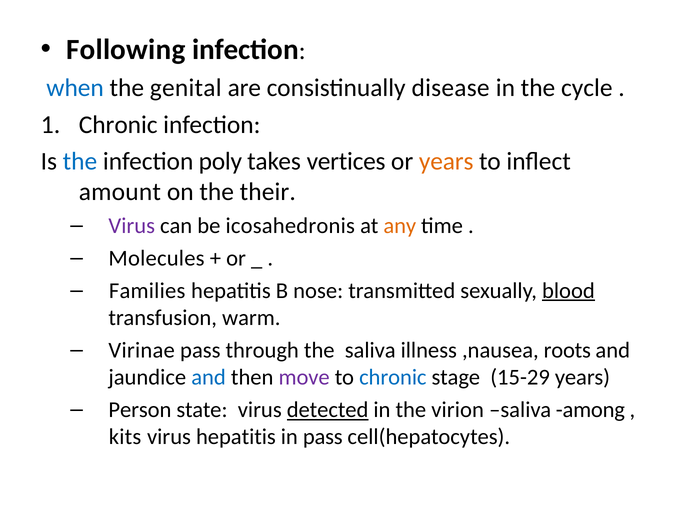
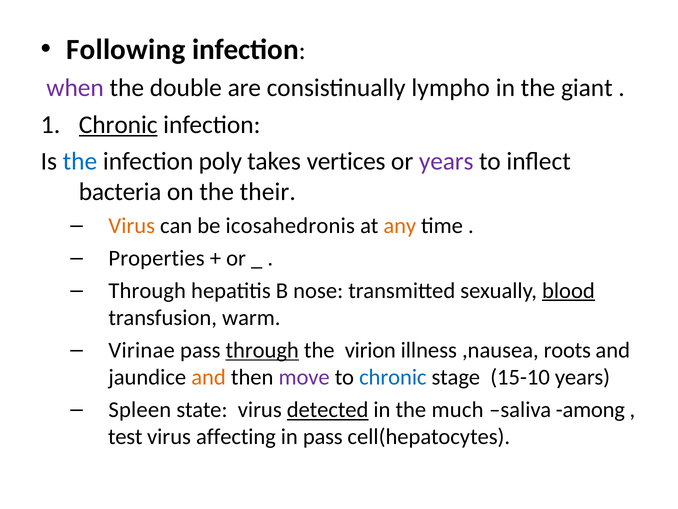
when colour: blue -> purple
genital: genital -> double
disease: disease -> lympho
cycle: cycle -> giant
Chronic at (118, 125) underline: none -> present
years at (446, 161) colour: orange -> purple
amount: amount -> bacteria
Virus at (132, 226) colour: purple -> orange
Molecules: Molecules -> Properties
Families at (147, 290): Families -> Through
through at (262, 350) underline: none -> present
the saliva: saliva -> virion
and at (209, 377) colour: blue -> orange
15-29: 15-29 -> 15-10
Person: Person -> Spleen
virion: virion -> much
kits: kits -> test
virus hepatitis: hepatitis -> affecting
